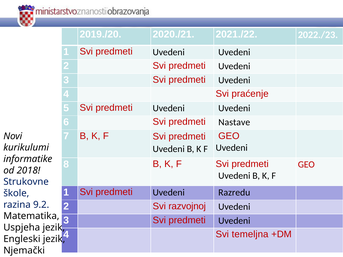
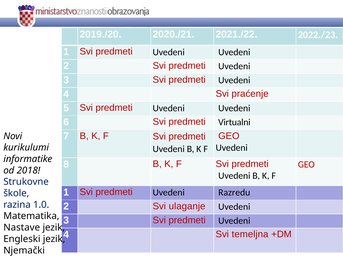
Nastave: Nastave -> Virtualni
razvojnoj: razvojnoj -> ulaganje
9.2: 9.2 -> 1.0
Uspjeha: Uspjeha -> Nastave
